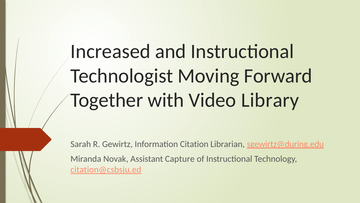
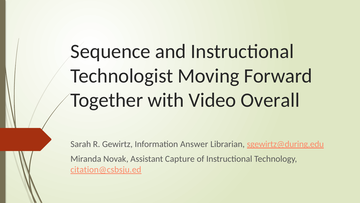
Increased: Increased -> Sequence
Library: Library -> Overall
Citation: Citation -> Answer
